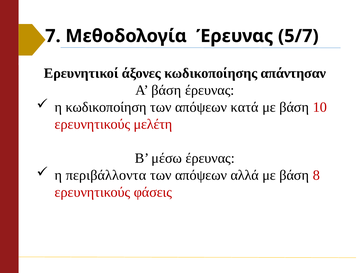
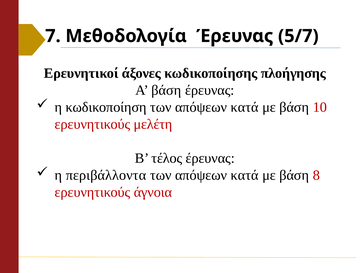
απάντησαν: απάντησαν -> πλοήγησης
μέσω: μέσω -> τέλος
αλλά at (245, 175): αλλά -> κατά
φάσεις: φάσεις -> άγνοια
